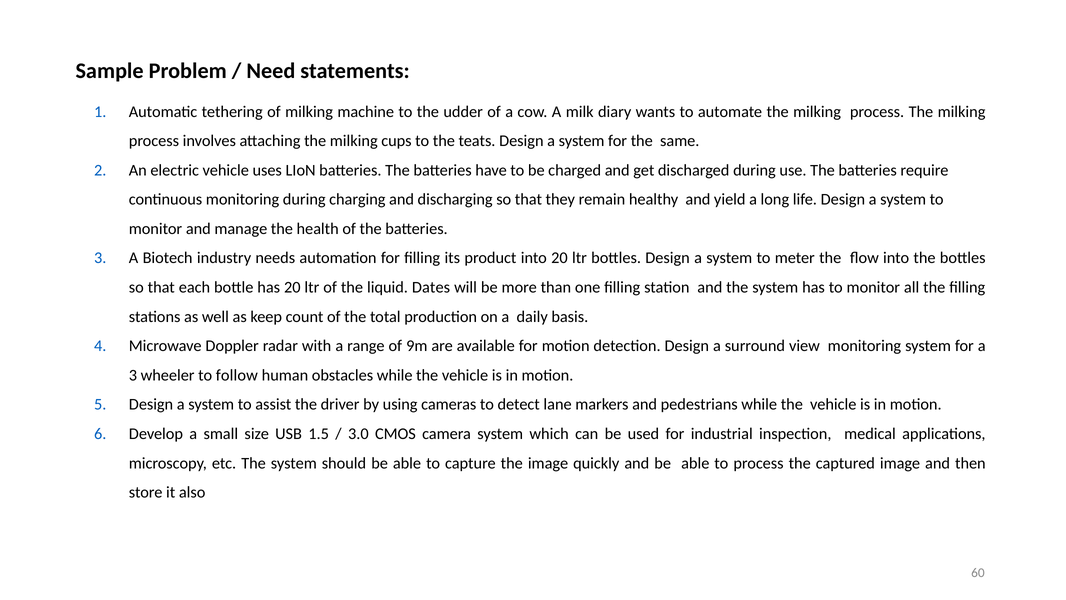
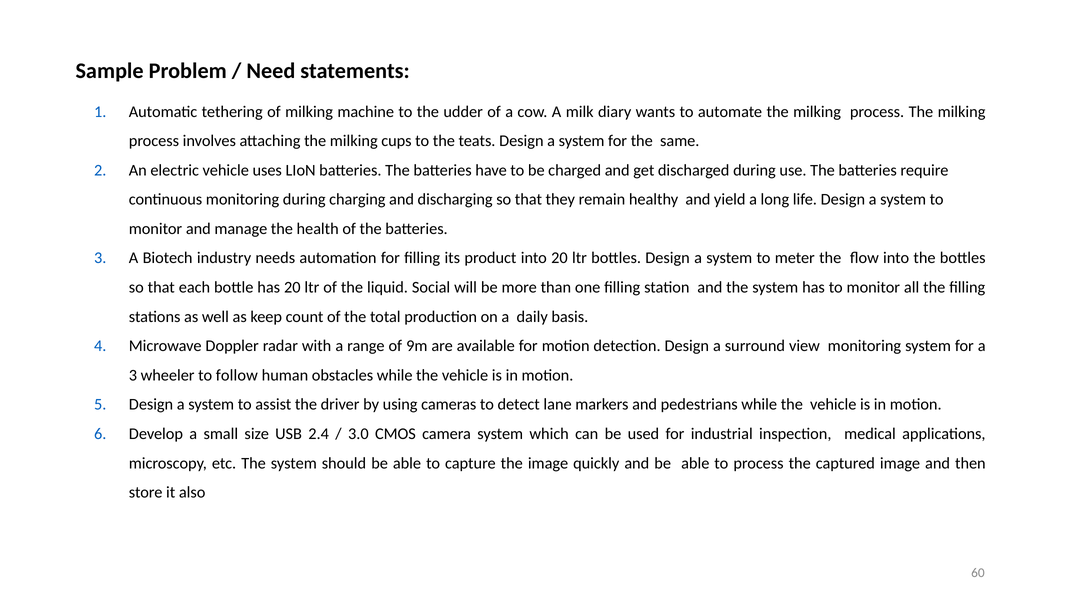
Dates: Dates -> Social
1.5: 1.5 -> 2.4
